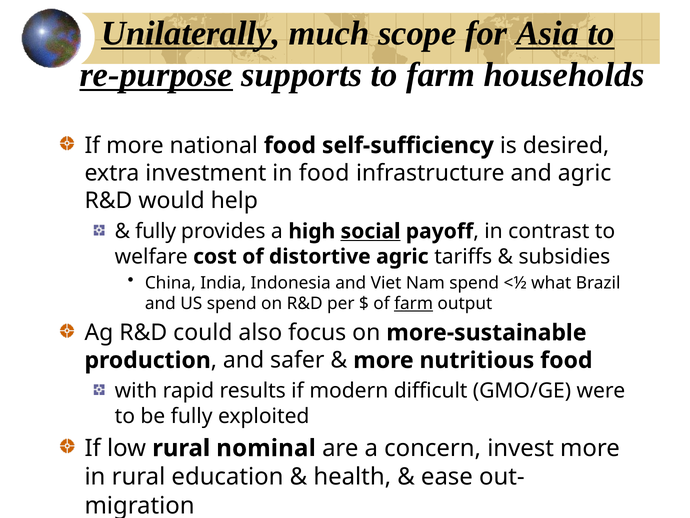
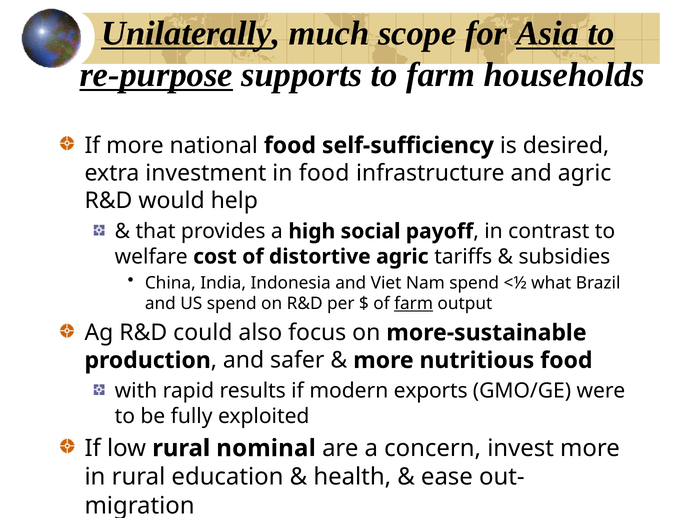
fully at (156, 231): fully -> that
social underline: present -> none
difficult: difficult -> exports
